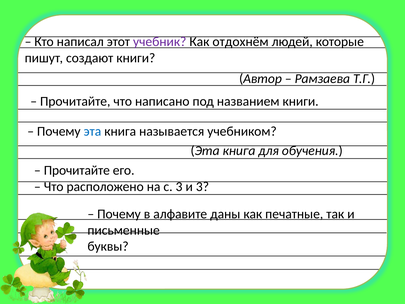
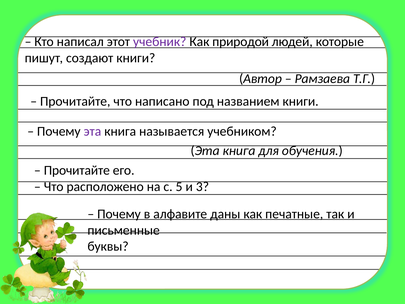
отдохнём: отдохнём -> природой
эта at (92, 131) colour: blue -> purple
с 3: 3 -> 5
